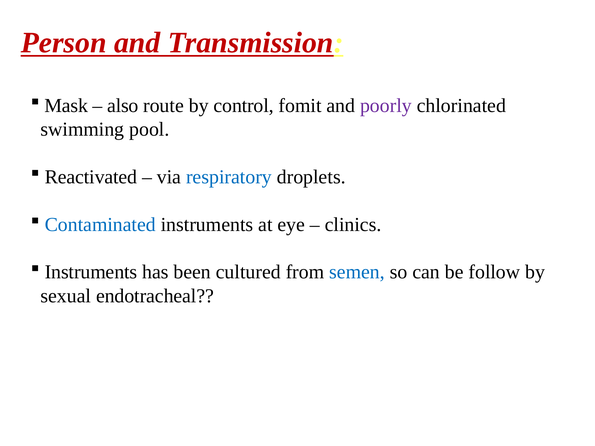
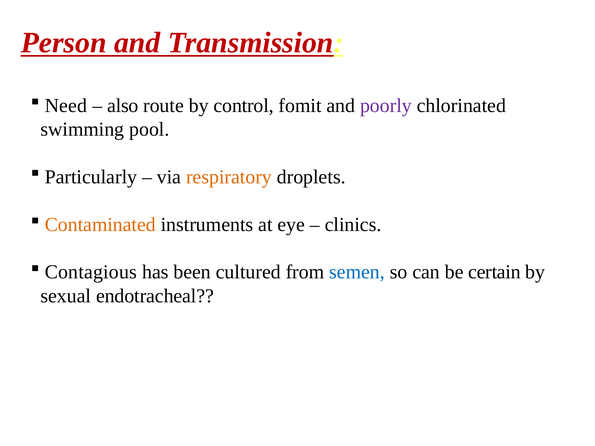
Mask: Mask -> Need
Reactivated: Reactivated -> Particularly
respiratory colour: blue -> orange
Contaminated colour: blue -> orange
Instruments at (91, 272): Instruments -> Contagious
follow: follow -> certain
